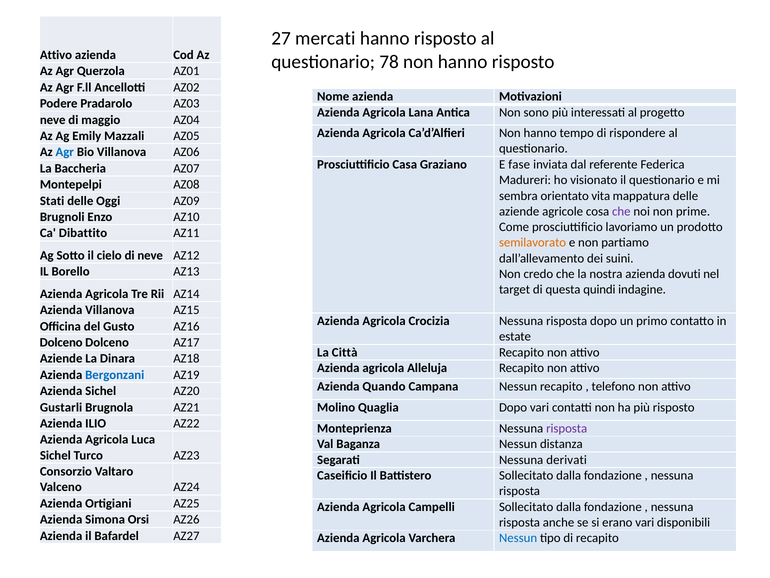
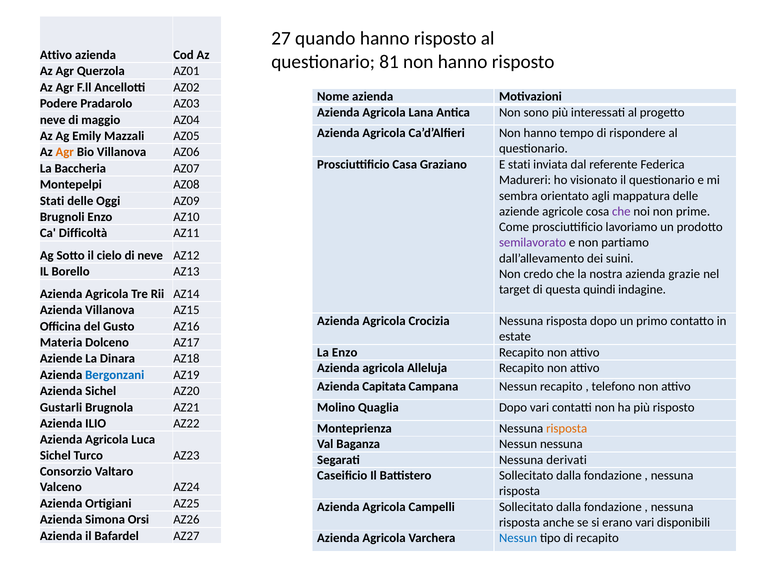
mercati: mercati -> quando
78: 78 -> 81
Agr at (65, 152) colour: blue -> orange
E fase: fase -> stati
vita: vita -> agli
Dibattito: Dibattito -> Difficoltà
semilavorato colour: orange -> purple
dovuti: dovuti -> grazie
Dolceno at (61, 342): Dolceno -> Materia
La Città: Città -> Enzo
Quando: Quando -> Capitata
risposta at (567, 428) colour: purple -> orange
Nessun distanza: distanza -> nessuna
